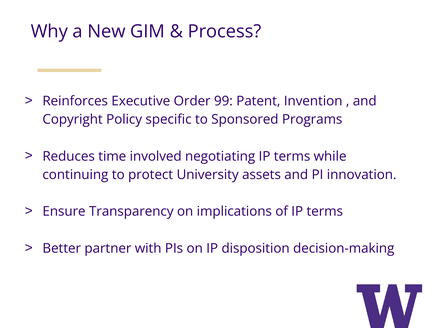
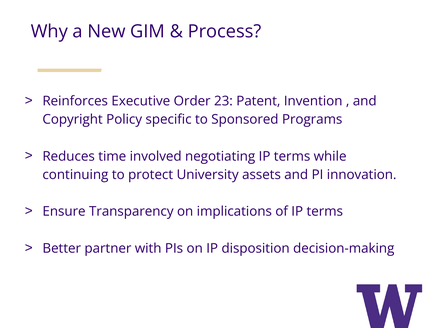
99: 99 -> 23
